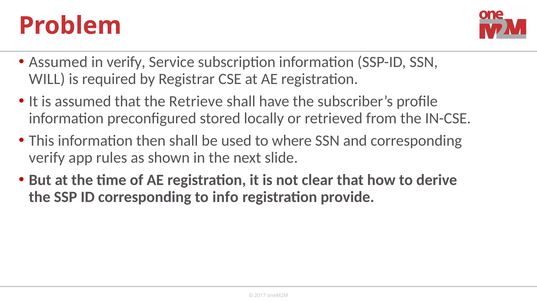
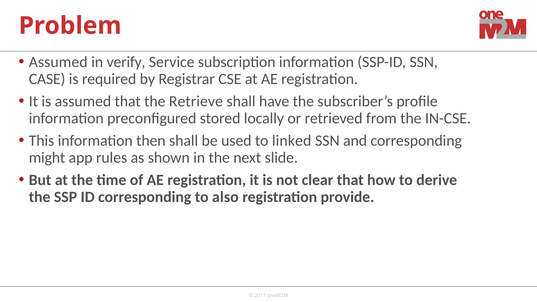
WILL: WILL -> CASE
where: where -> linked
verify at (47, 158): verify -> might
info: info -> also
